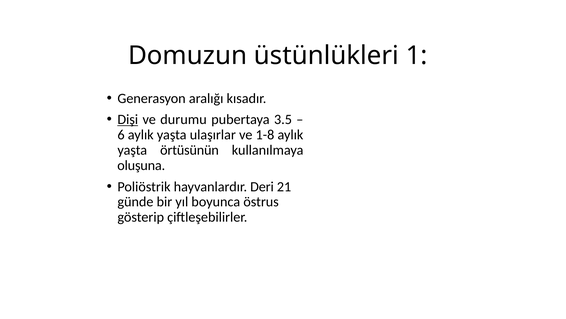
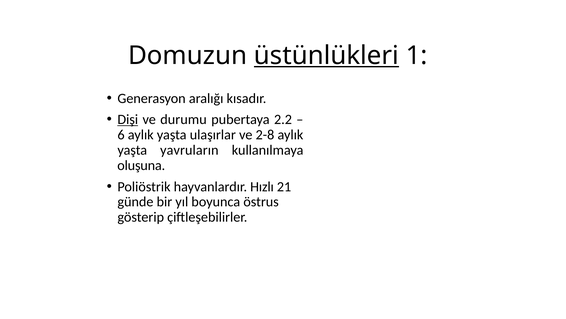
üstünlükleri underline: none -> present
3.5: 3.5 -> 2.2
1-8: 1-8 -> 2-8
örtüsünün: örtüsünün -> yavruların
Deri: Deri -> Hızlı
